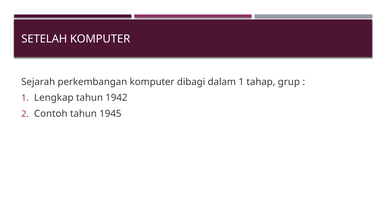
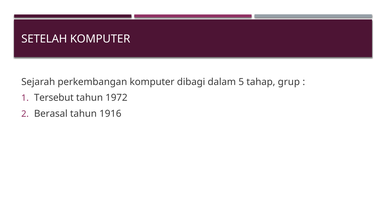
dalam 1: 1 -> 5
Lengkap: Lengkap -> Tersebut
1942: 1942 -> 1972
Contoh: Contoh -> Berasal
1945: 1945 -> 1916
